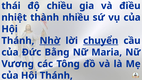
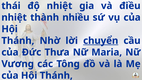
độ chiều: chiều -> nhiệt
Nhờ underline: present -> none
Bằng: Bằng -> Thưa
